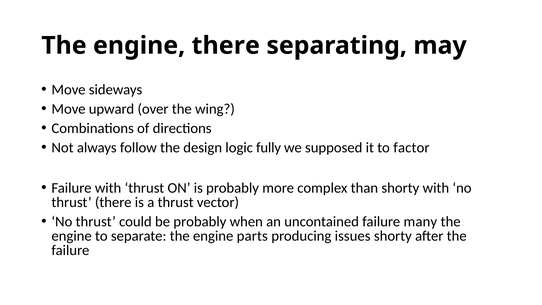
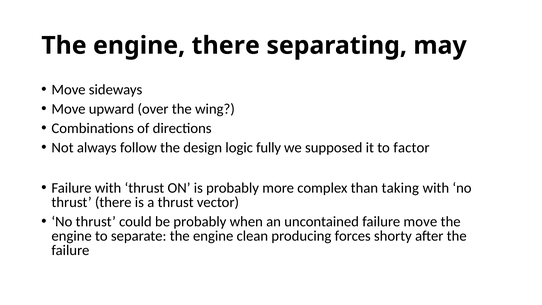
than shorty: shorty -> taking
failure many: many -> move
parts: parts -> clean
issues: issues -> forces
